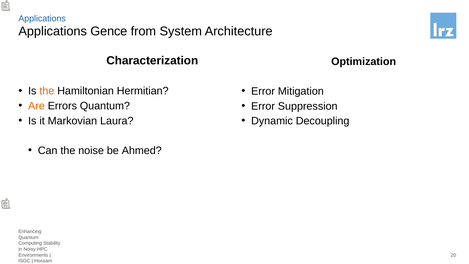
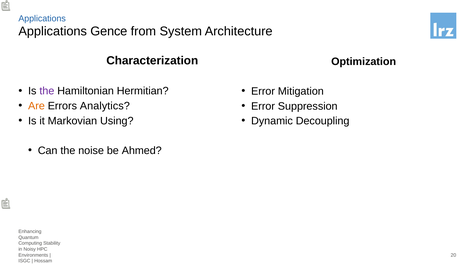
the at (47, 91) colour: orange -> purple
Errors Quantum: Quantum -> Analytics
Laura: Laura -> Using
